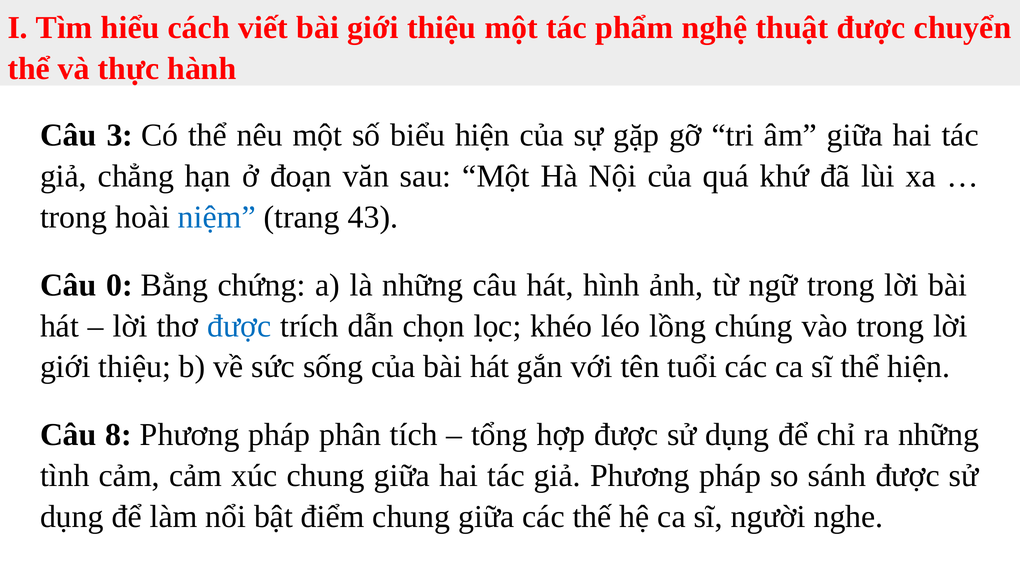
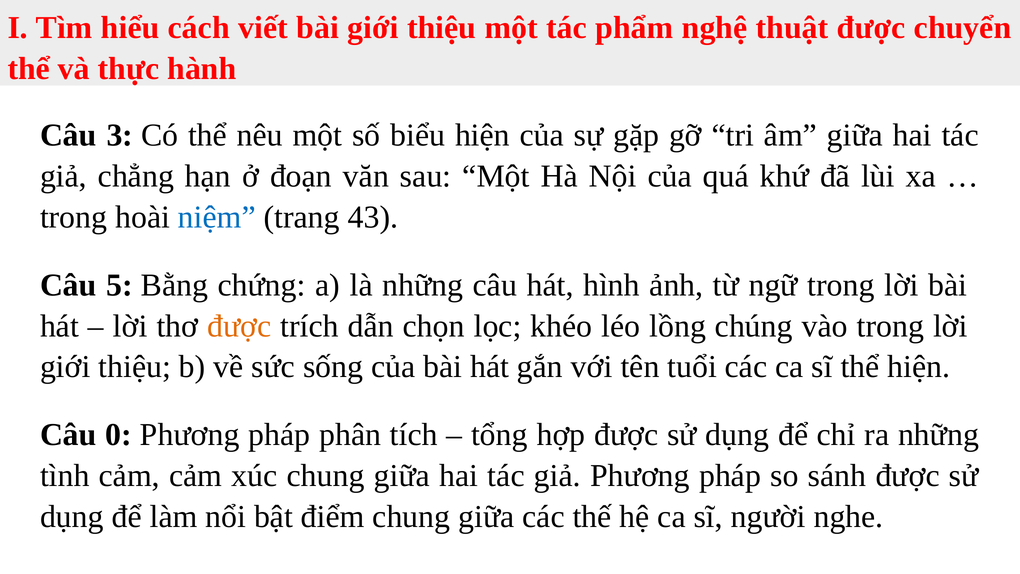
0: 0 -> 5
được at (239, 326) colour: blue -> orange
8: 8 -> 0
